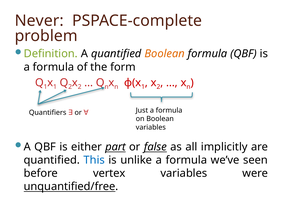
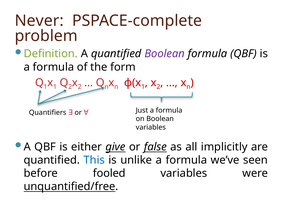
Boolean at (165, 54) colour: orange -> purple
part: part -> give
vertex: vertex -> fooled
